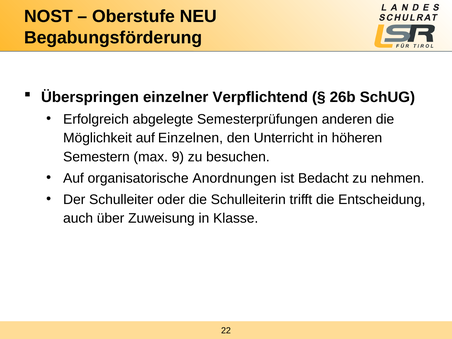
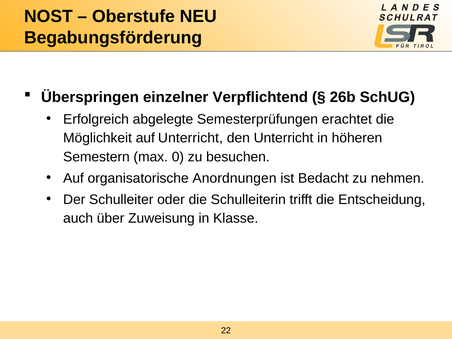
anderen: anderen -> erachtet
auf Einzelnen: Einzelnen -> Unterricht
9: 9 -> 0
